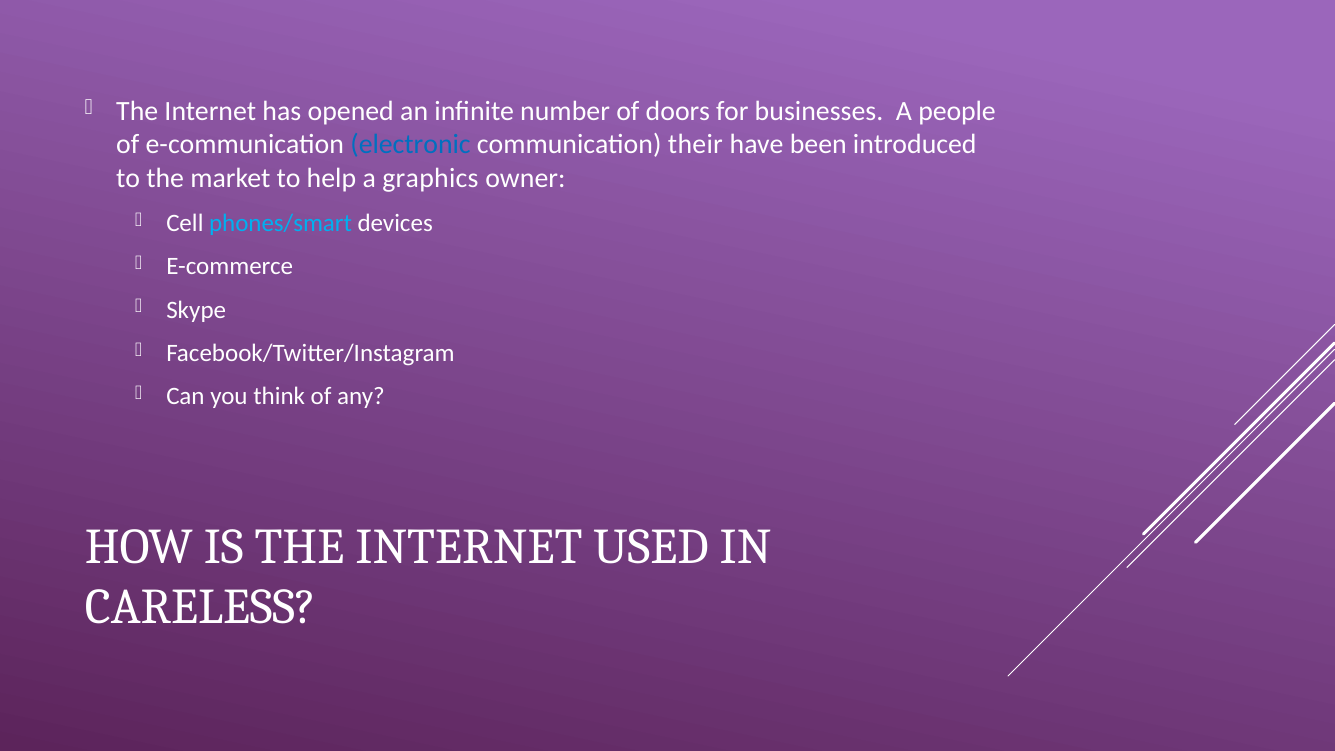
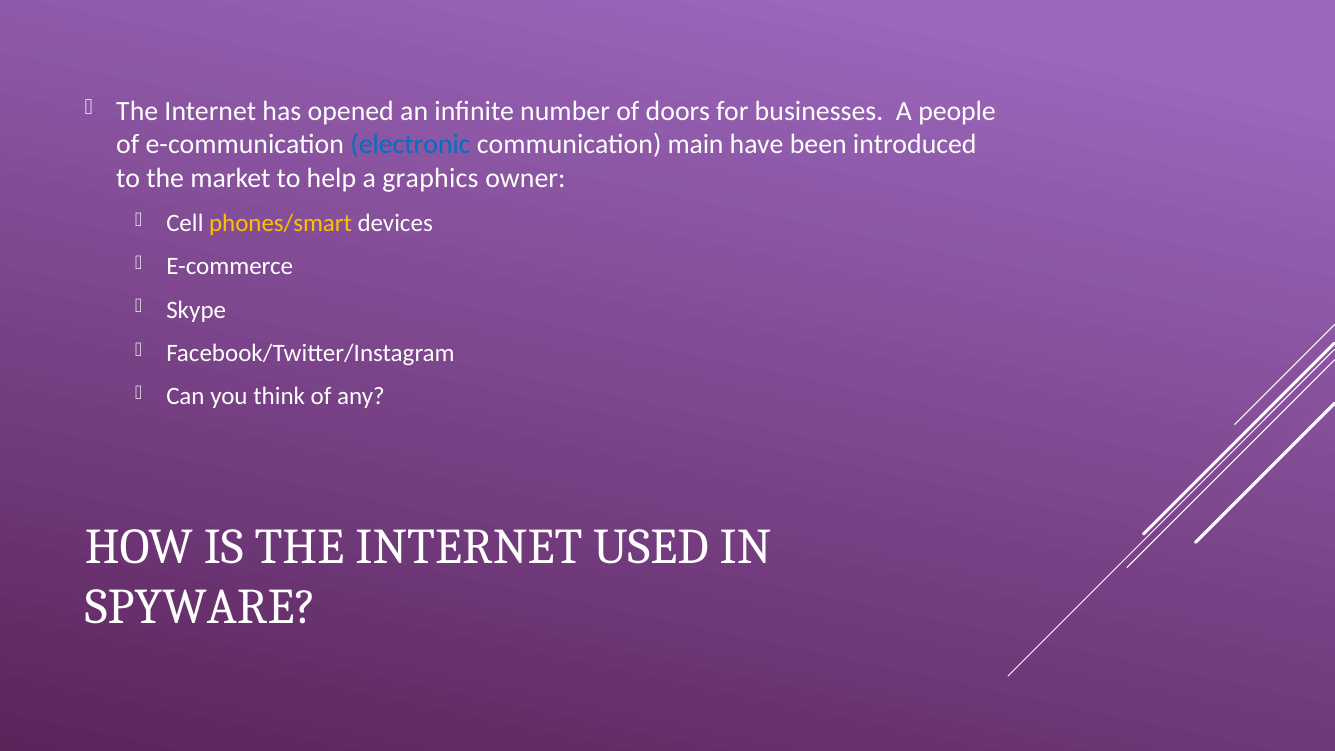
their: their -> main
phones/smart colour: light blue -> yellow
CARELESS: CARELESS -> SPYWARE
